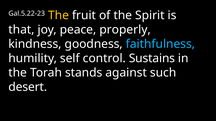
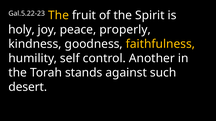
that: that -> holy
faithfulness colour: light blue -> yellow
Sustains: Sustains -> Another
